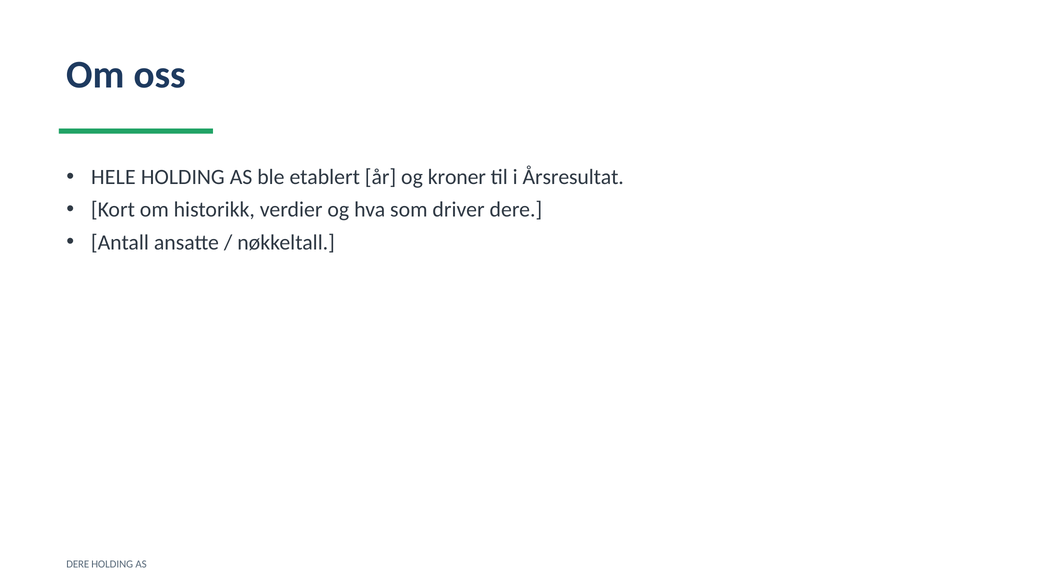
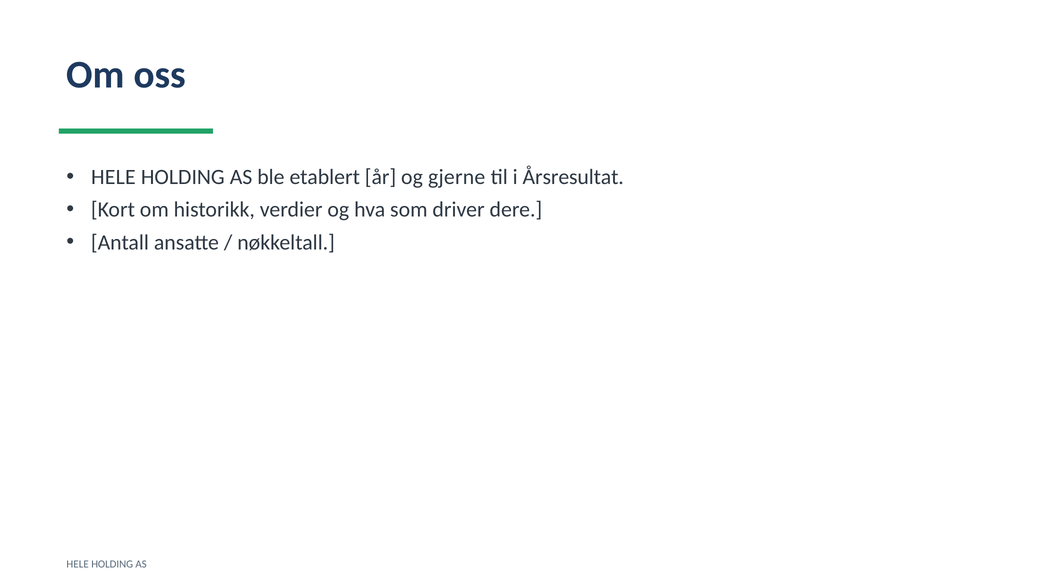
kroner: kroner -> gjerne
DERE at (78, 564): DERE -> HELE
